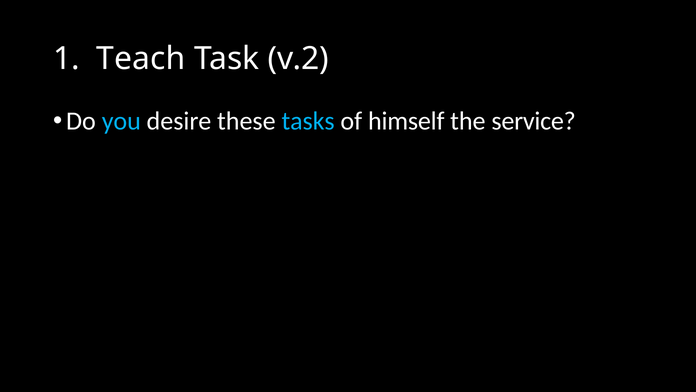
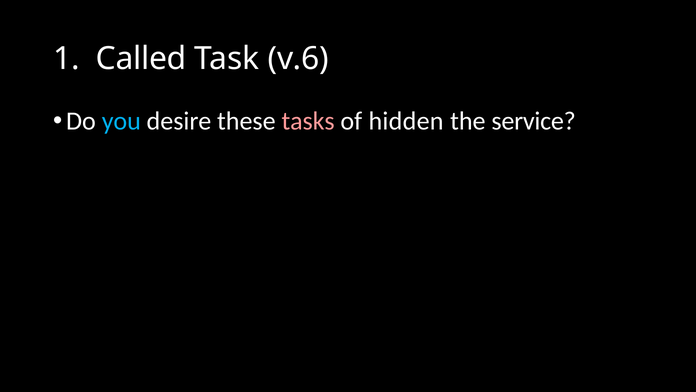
Teach: Teach -> Called
v.2: v.2 -> v.6
tasks colour: light blue -> pink
himself: himself -> hidden
